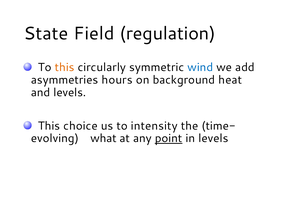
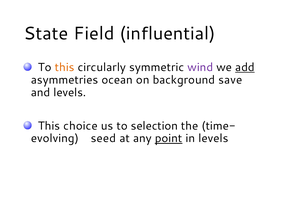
regulation: regulation -> influential
wind colour: blue -> purple
add underline: none -> present
hours: hours -> ocean
heat: heat -> save
intensity: intensity -> selection
what: what -> seed
